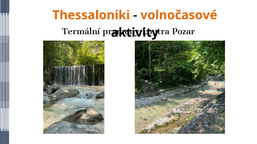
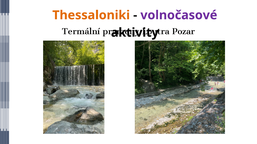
volnočasové colour: orange -> purple
